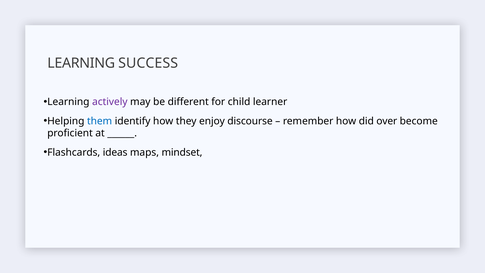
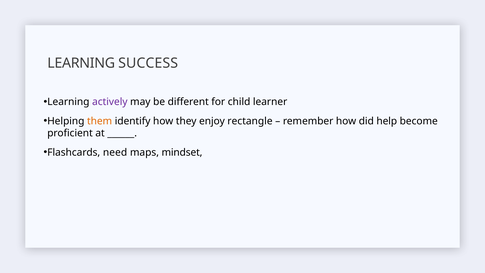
them colour: blue -> orange
discourse: discourse -> rectangle
over: over -> help
ideas: ideas -> need
